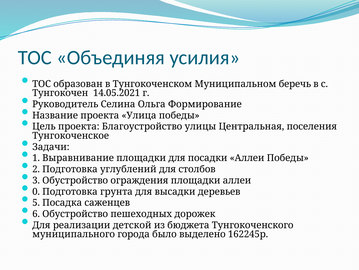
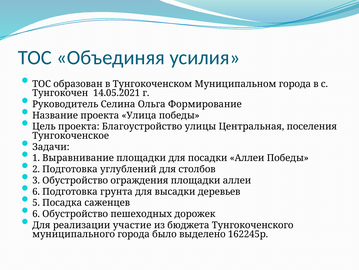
Муниципальном беречь: беречь -> города
0 at (36, 191): 0 -> 6
детской: детской -> участие
